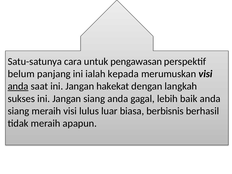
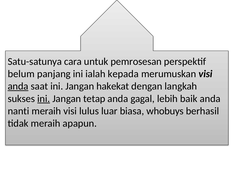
pengawasan: pengawasan -> pemrosesan
ini at (44, 99) underline: none -> present
Jangan siang: siang -> tetap
siang at (18, 111): siang -> nanti
berbisnis: berbisnis -> whobuys
